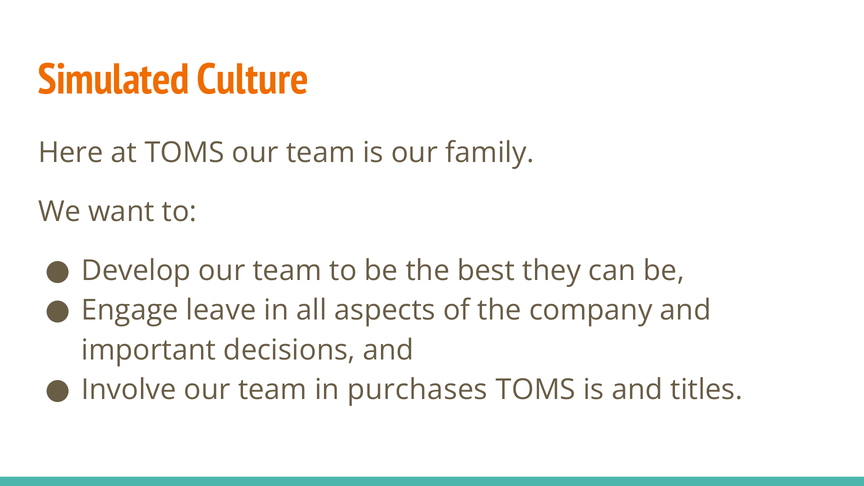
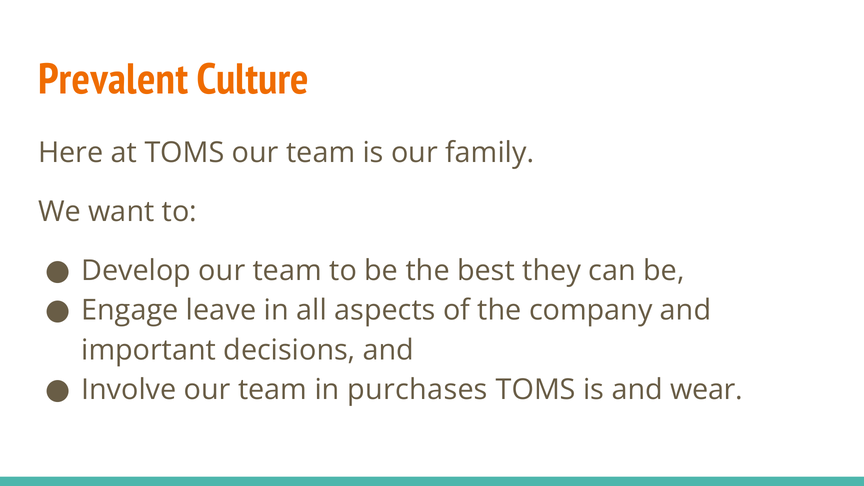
Simulated: Simulated -> Prevalent
titles: titles -> wear
